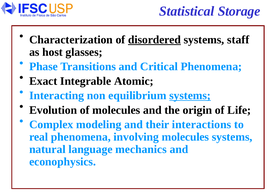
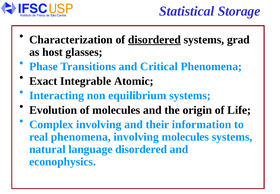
staff: staff -> grad
systems at (190, 95) underline: present -> none
Complex modeling: modeling -> involving
interactions: interactions -> information
language mechanics: mechanics -> disordered
